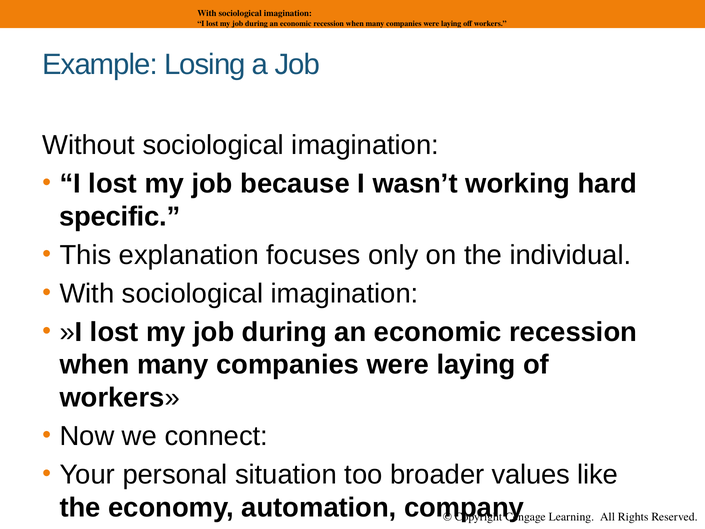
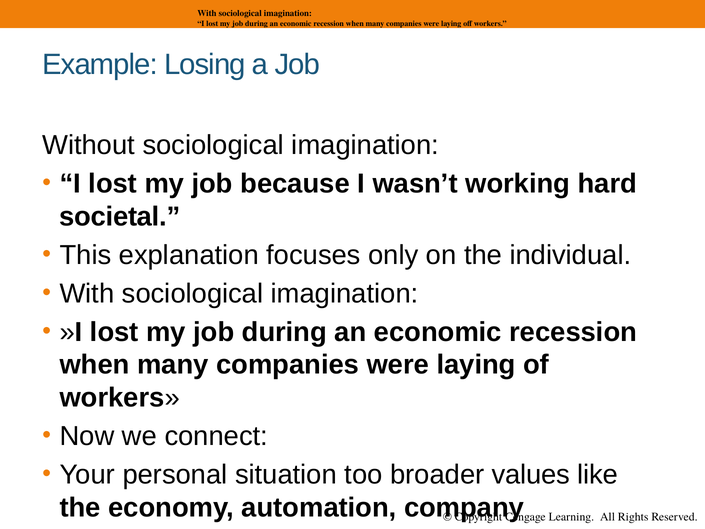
specific: specific -> societal
